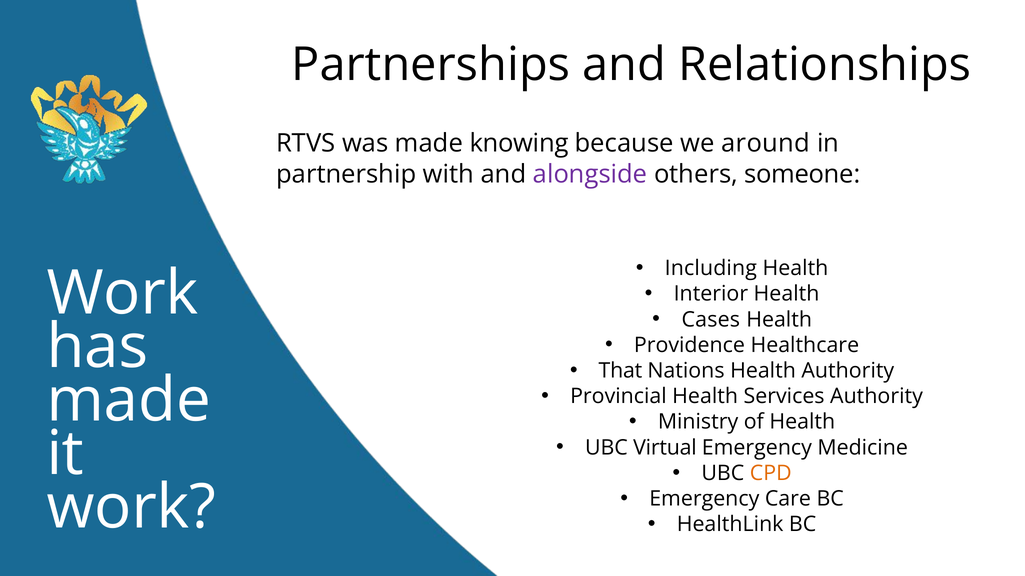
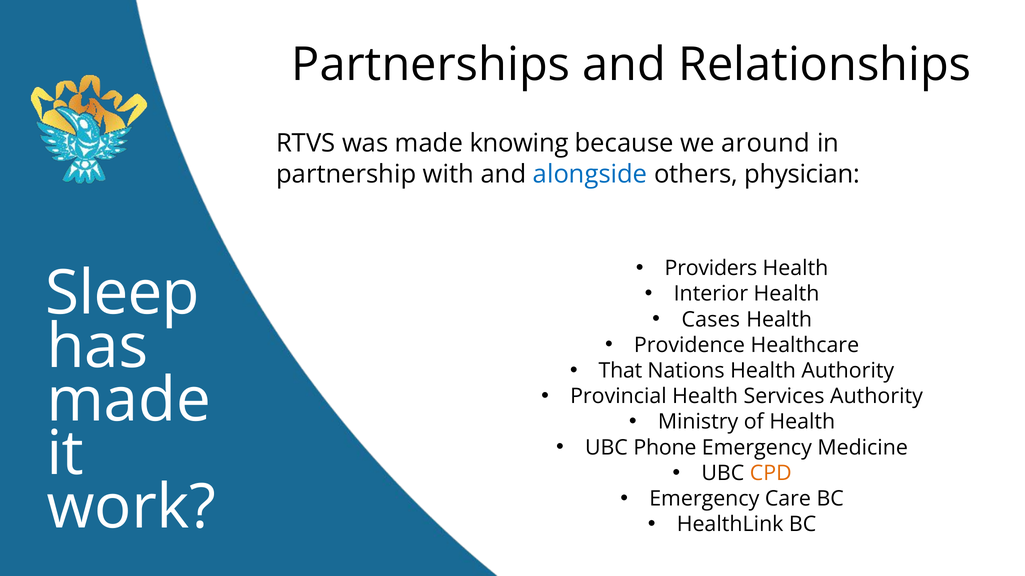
alongside colour: purple -> blue
someone: someone -> physician
Including: Including -> Providers
Work at (122, 294): Work -> Sleep
Virtual: Virtual -> Phone
